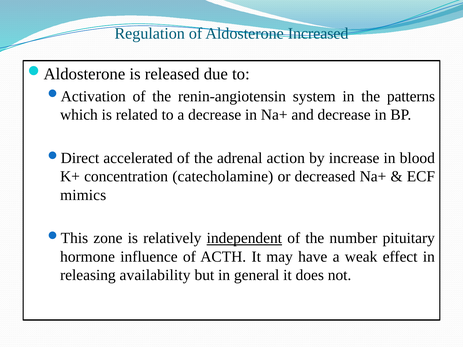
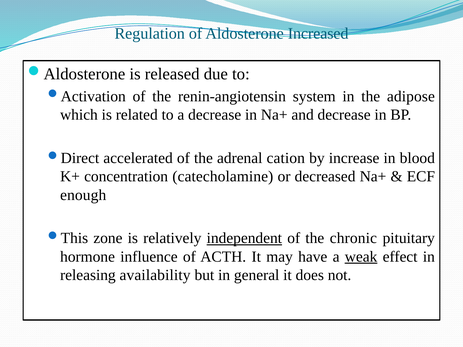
patterns: patterns -> adipose
action: action -> cation
mimics: mimics -> enough
number: number -> chronic
weak underline: none -> present
